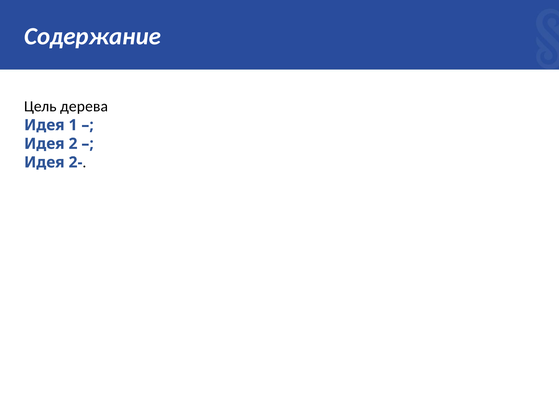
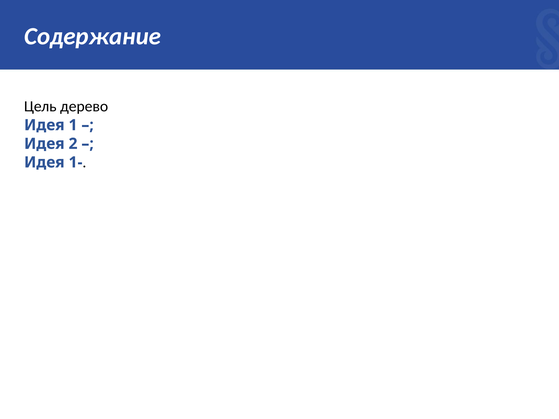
дерева: дерева -> дерево
2-: 2- -> 1-
